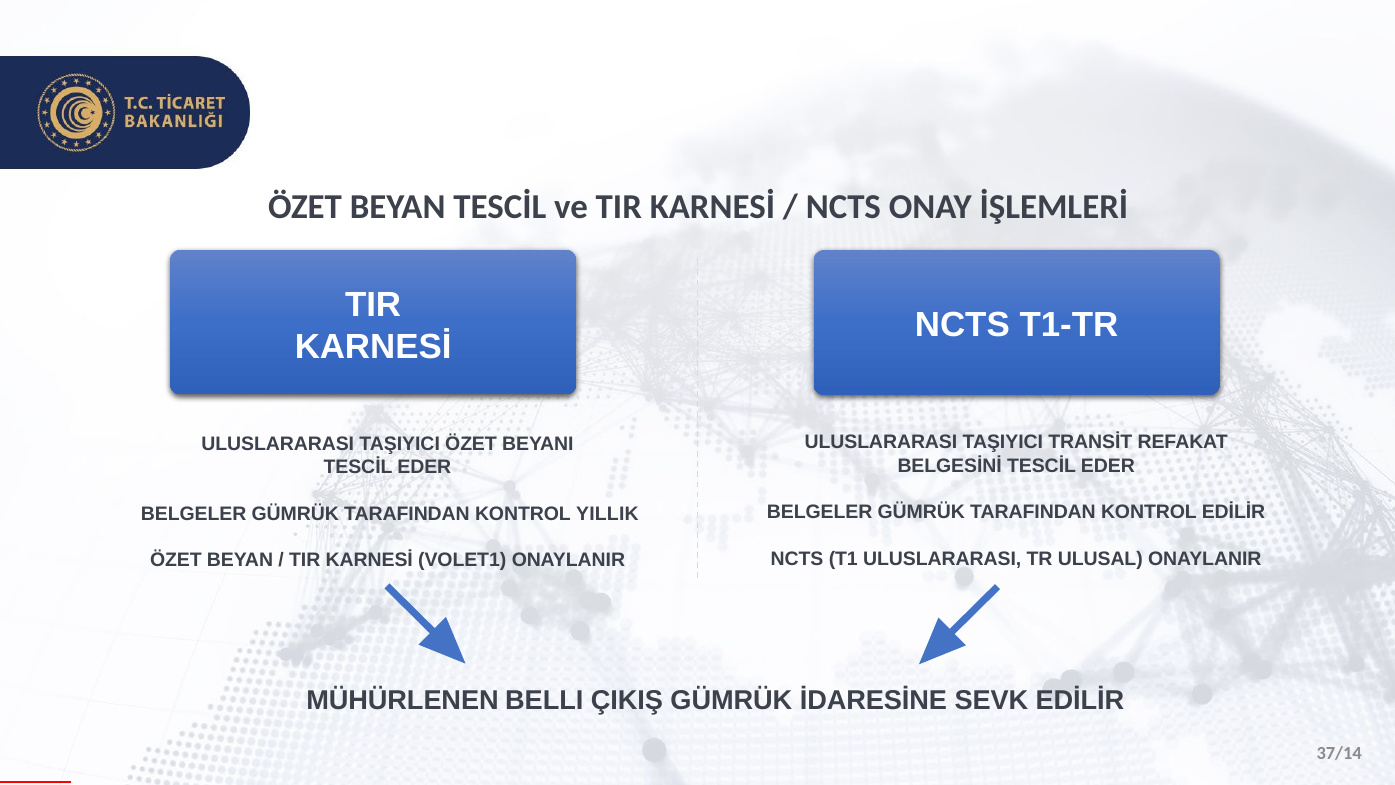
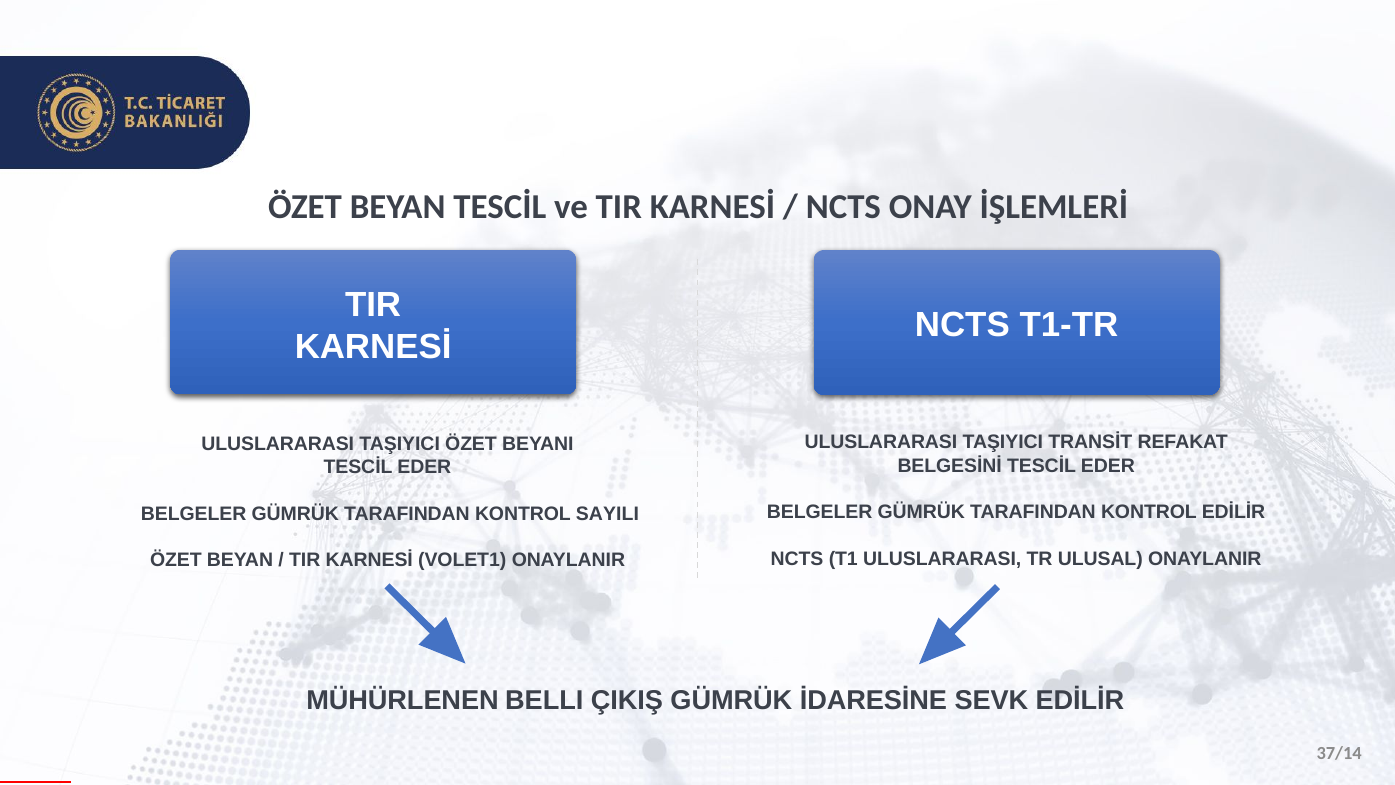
YILLIK: YILLIK -> SAYILI
